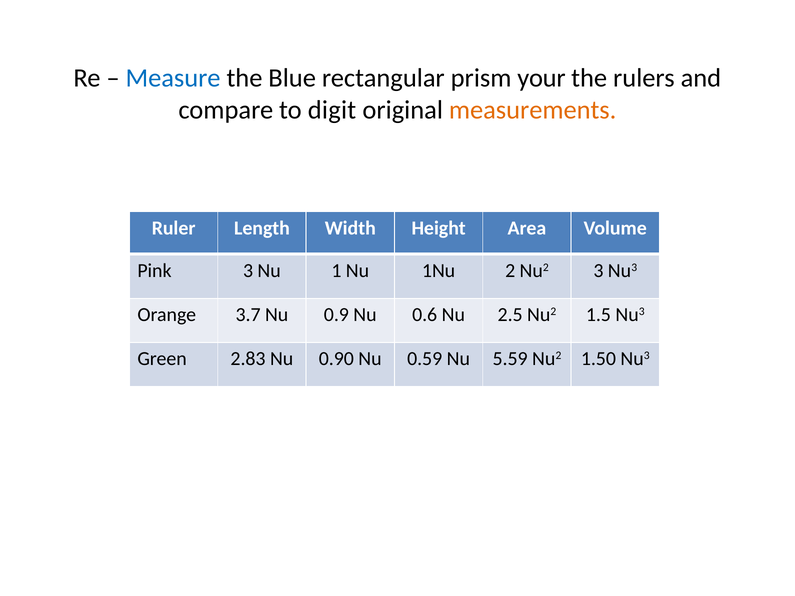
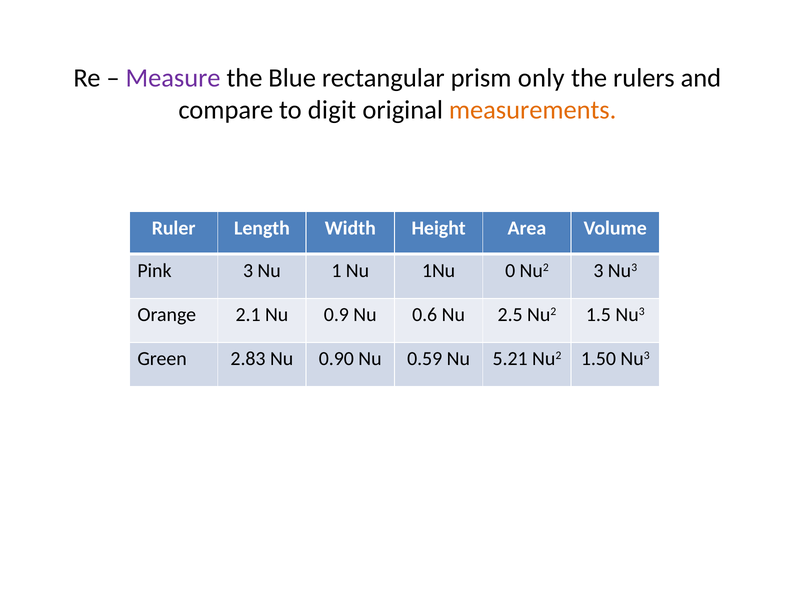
Measure colour: blue -> purple
your: your -> only
2: 2 -> 0
3.7: 3.7 -> 2.1
5.59: 5.59 -> 5.21
